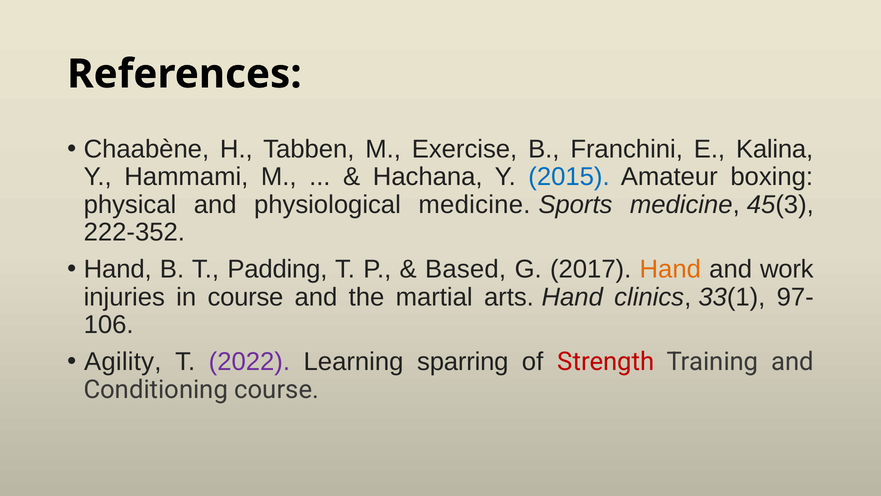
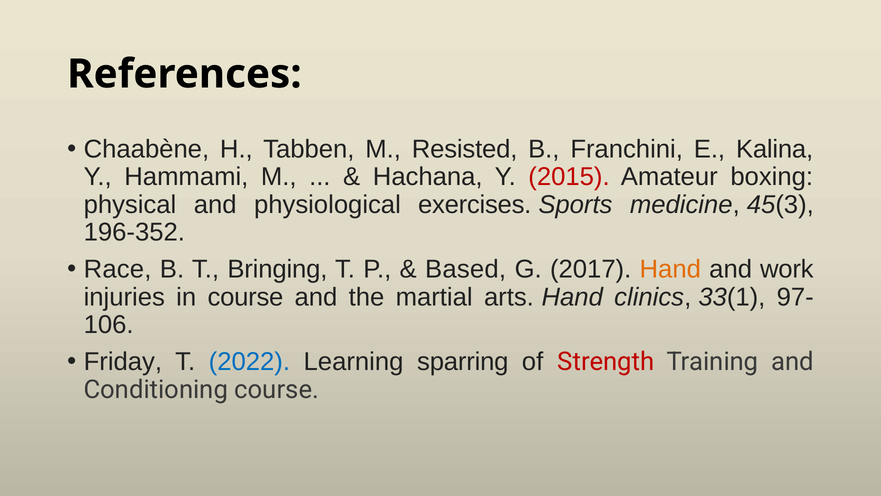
Exercise: Exercise -> Resisted
2015 colour: blue -> red
physiological medicine: medicine -> exercises
222-352: 222-352 -> 196-352
Hand at (118, 269): Hand -> Race
Padding: Padding -> Bringing
Agility: Agility -> Friday
2022 colour: purple -> blue
